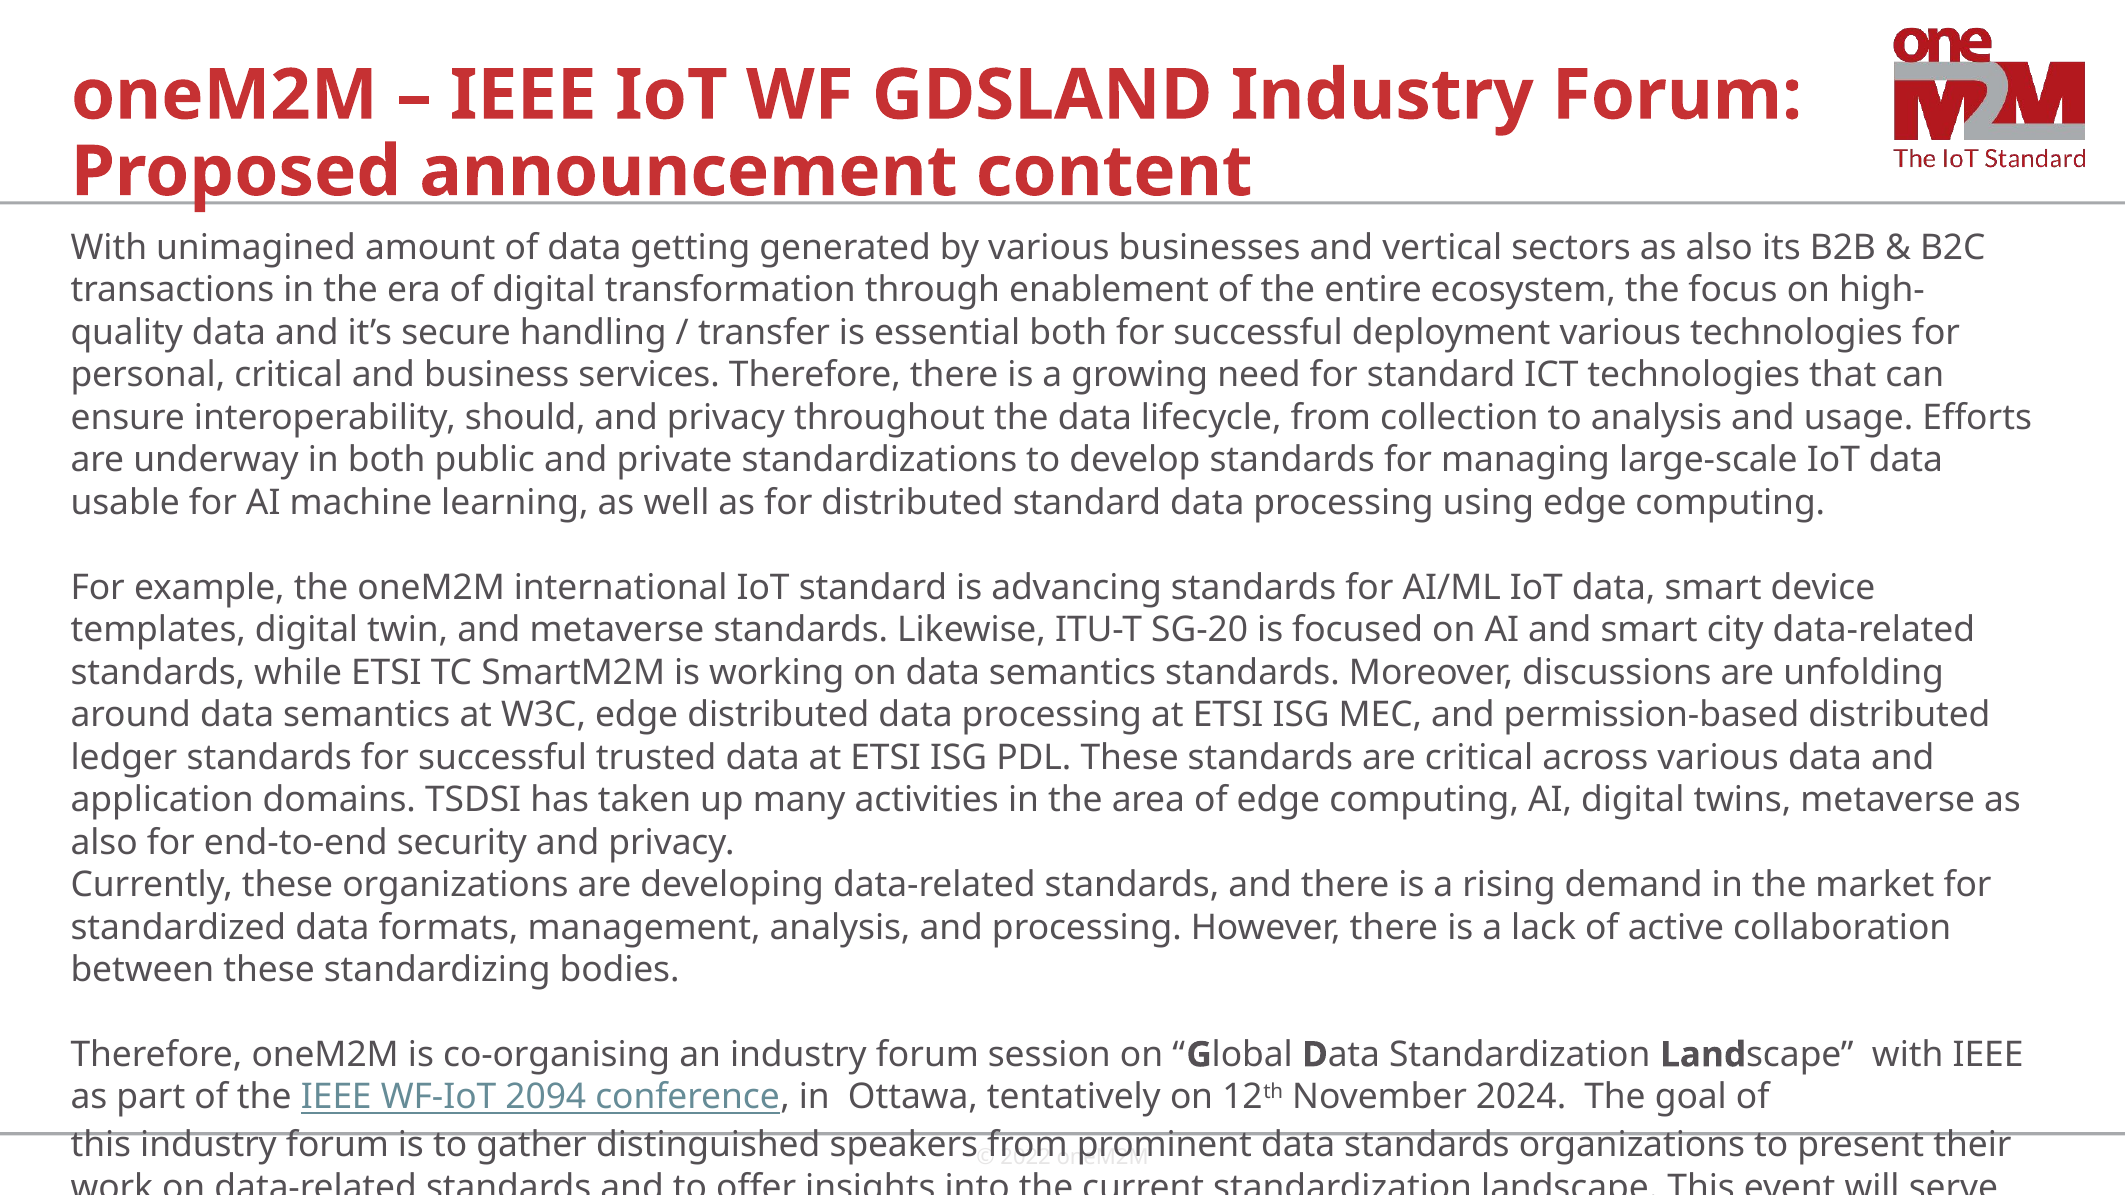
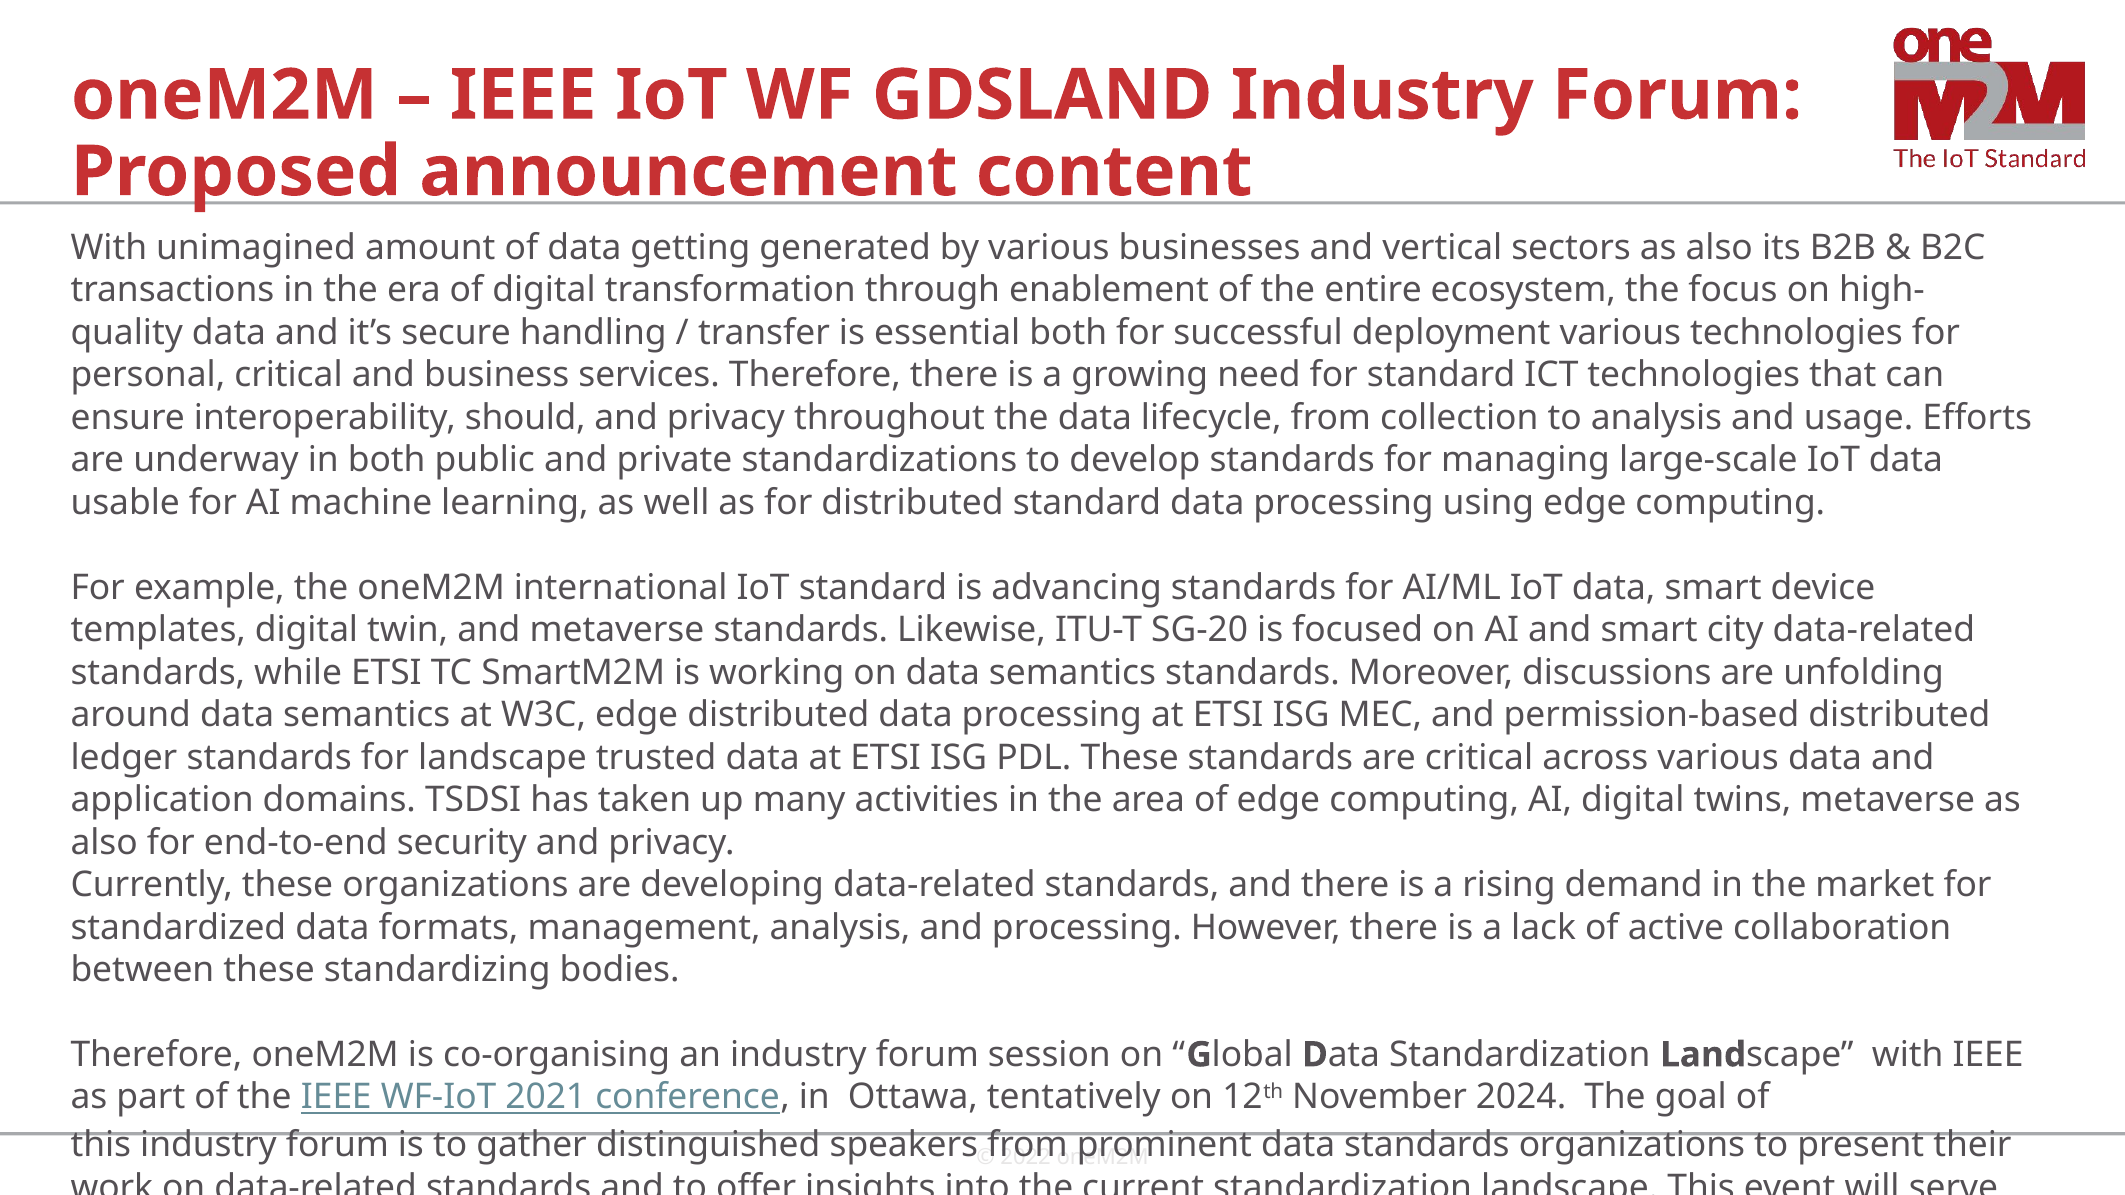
standards for successful: successful -> landscape
2094: 2094 -> 2021
